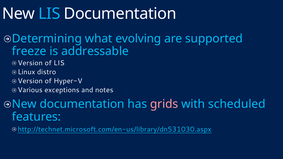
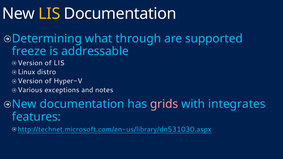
LIS at (49, 14) colour: light blue -> yellow
evolving: evolving -> through
scheduled: scheduled -> integrates
